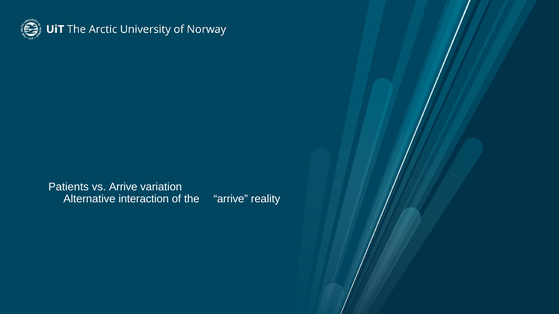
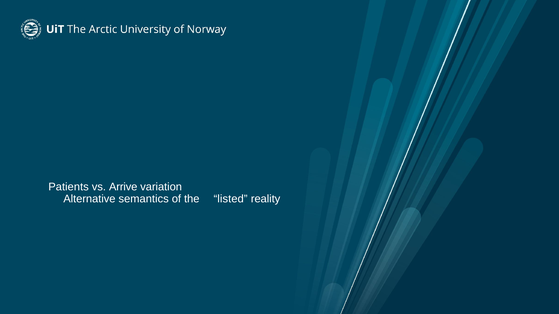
interaction: interaction -> semantics
the arrive: arrive -> listed
